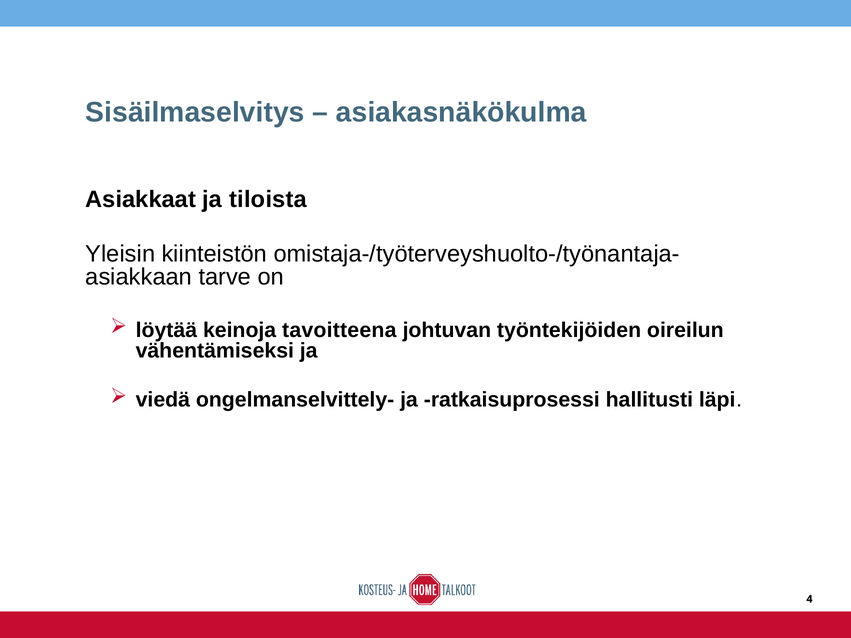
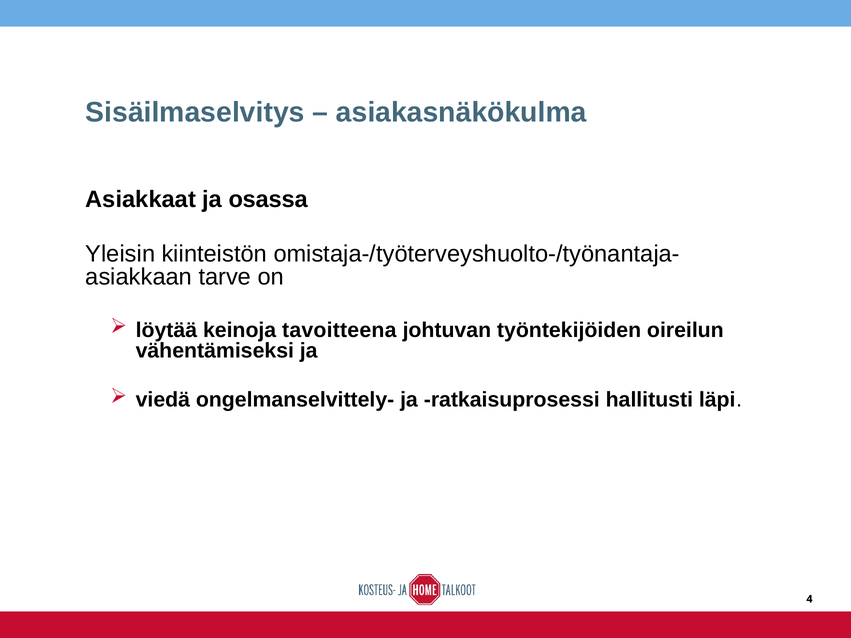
tiloista: tiloista -> osassa
